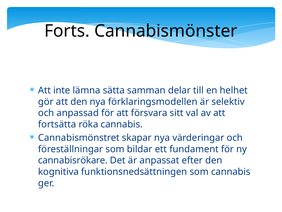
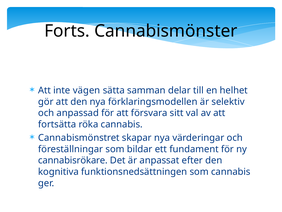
lämna: lämna -> vägen
